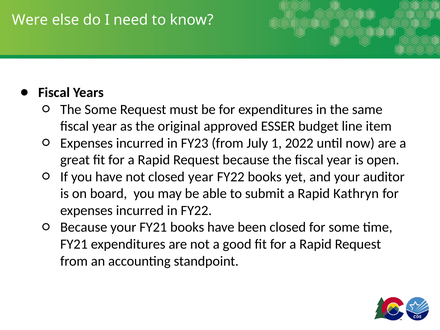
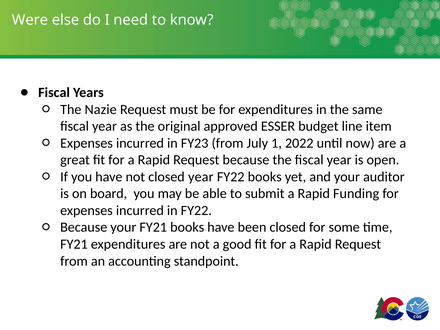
The Some: Some -> Nazie
Kathryn: Kathryn -> Funding
